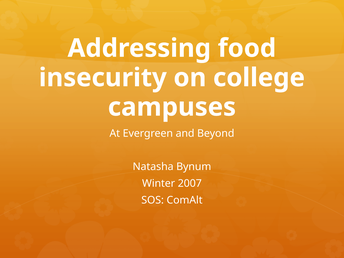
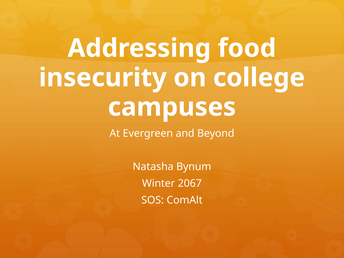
2007: 2007 -> 2067
